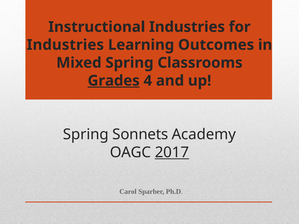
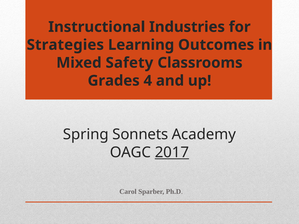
Industries at (65, 45): Industries -> Strategies
Mixed Spring: Spring -> Safety
Grades underline: present -> none
